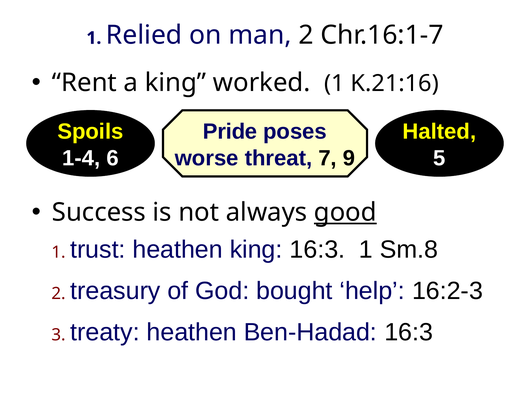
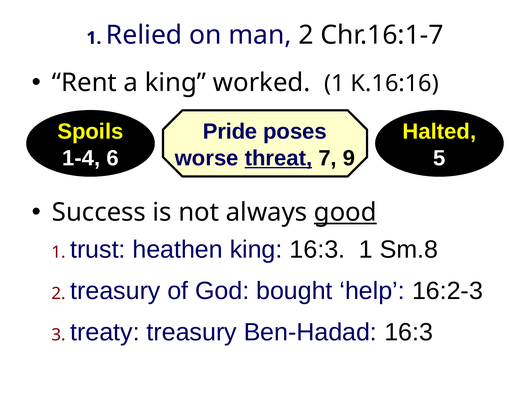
K.21:16: K.21:16 -> K.16:16
threat underline: none -> present
treaty heathen: heathen -> treasury
